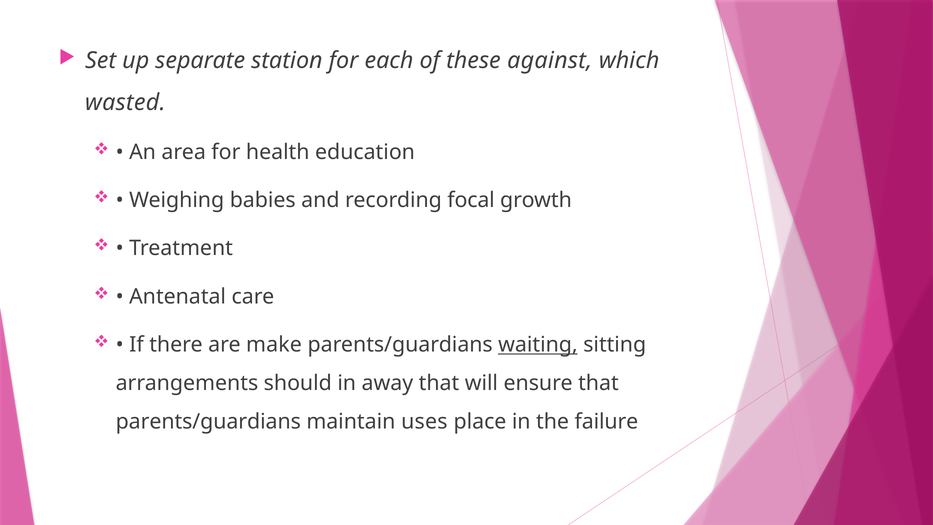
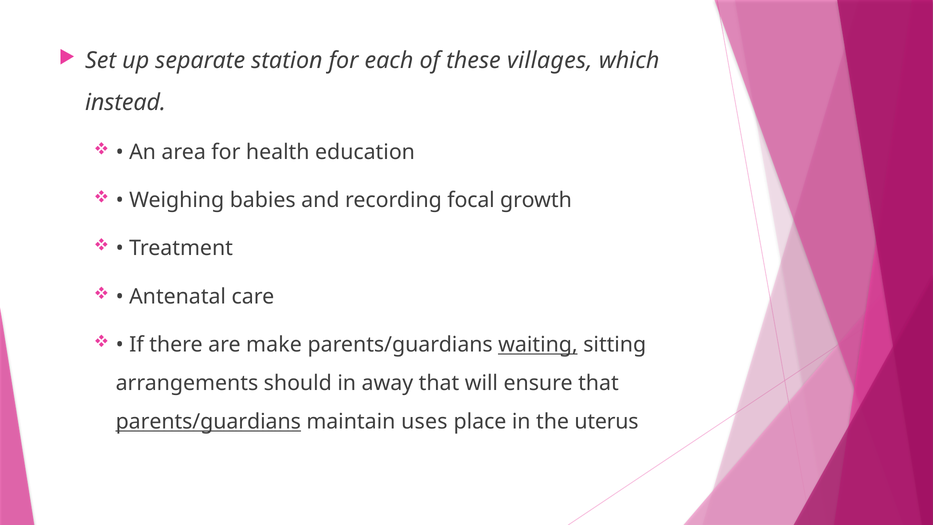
against: against -> villages
wasted: wasted -> instead
parents/guardians at (208, 422) underline: none -> present
failure: failure -> uterus
